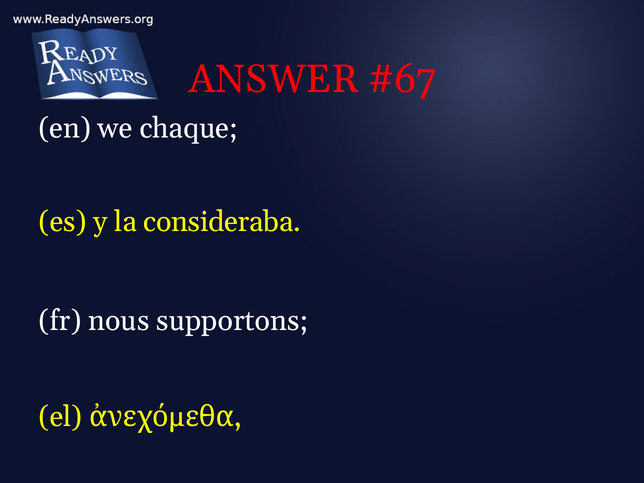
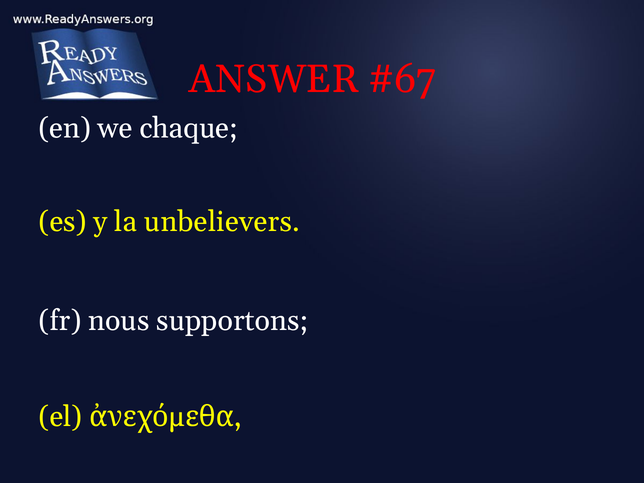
consideraba: consideraba -> unbelievers
